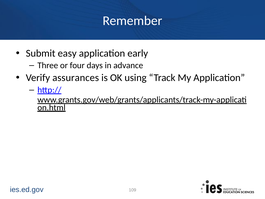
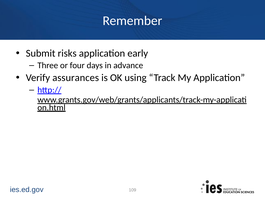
easy: easy -> risks
